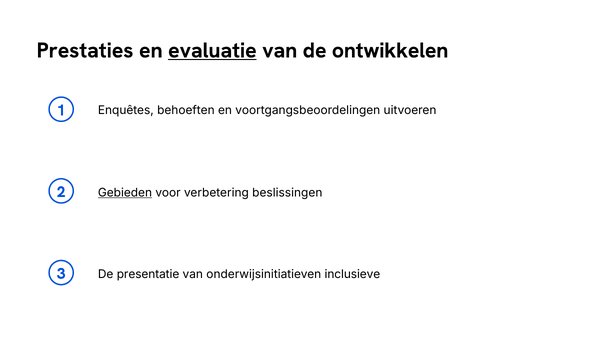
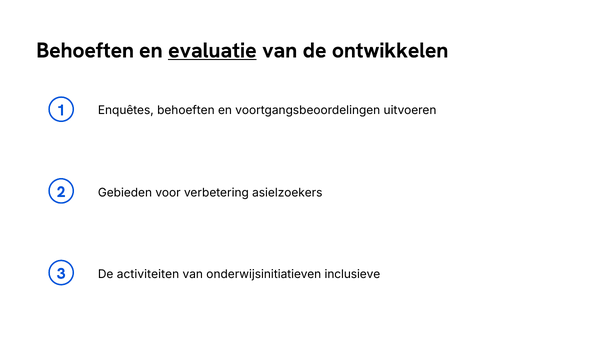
Prestaties at (85, 50): Prestaties -> Behoeften
Gebieden underline: present -> none
beslissingen: beslissingen -> asielzoekers
presentatie: presentatie -> activiteiten
